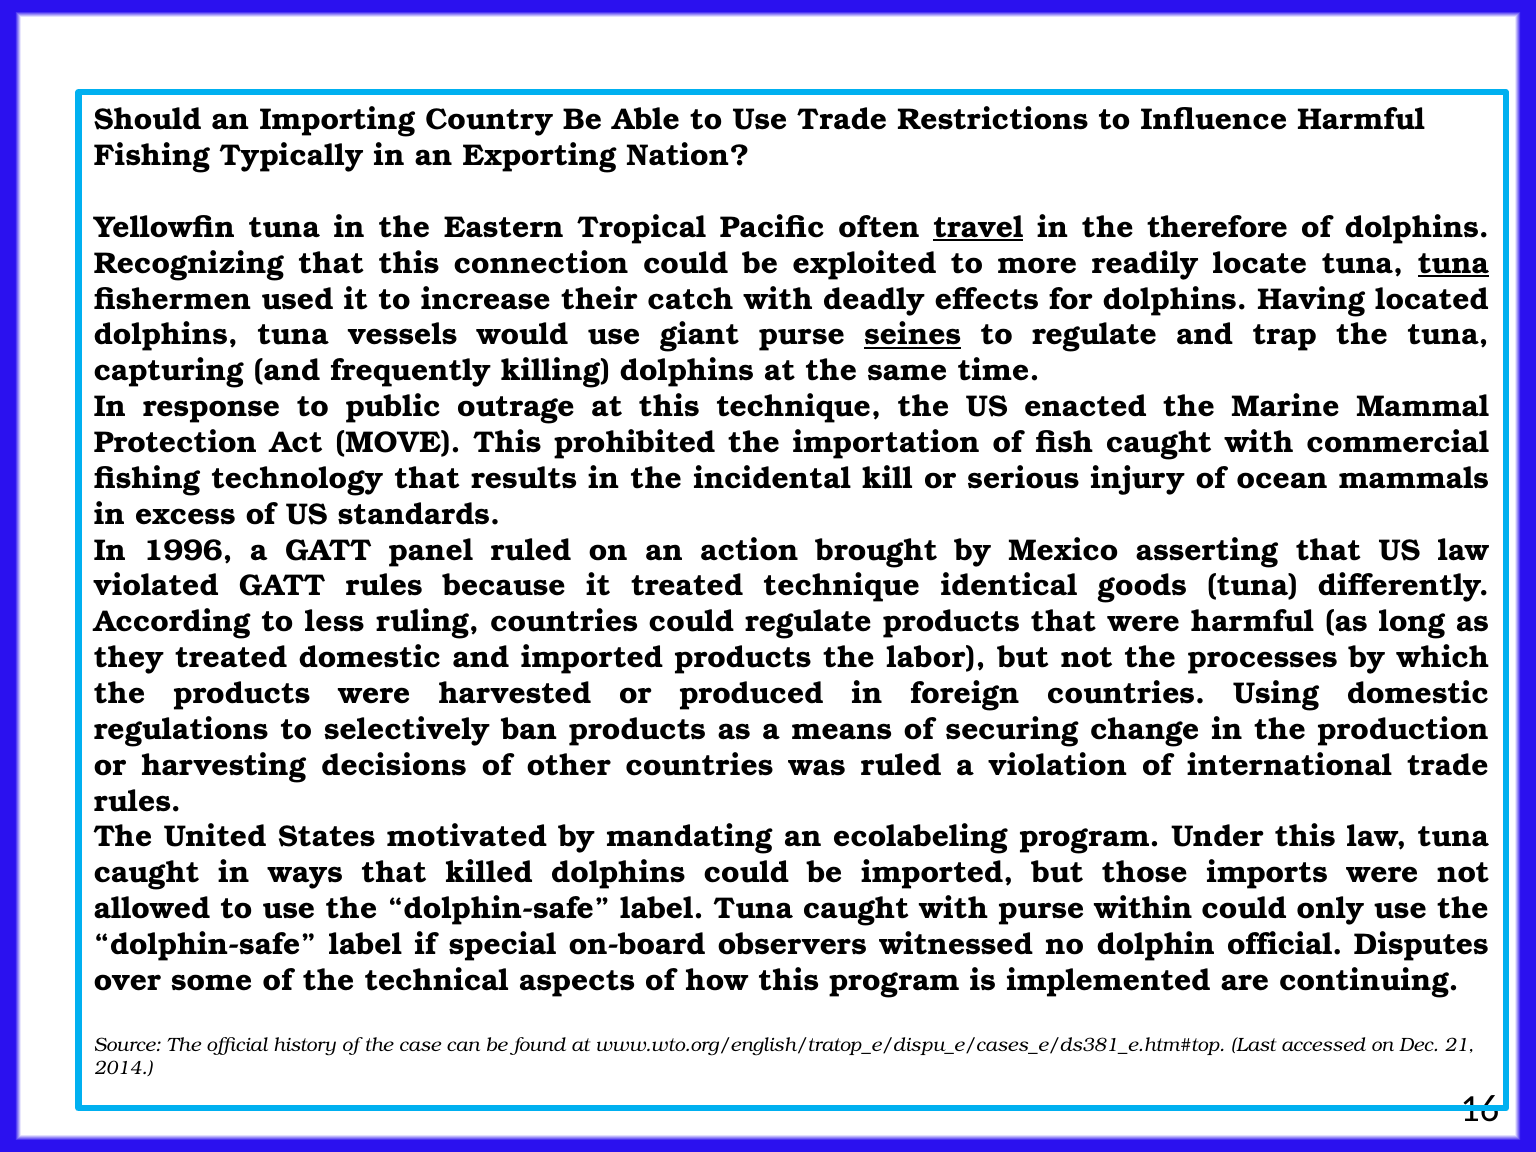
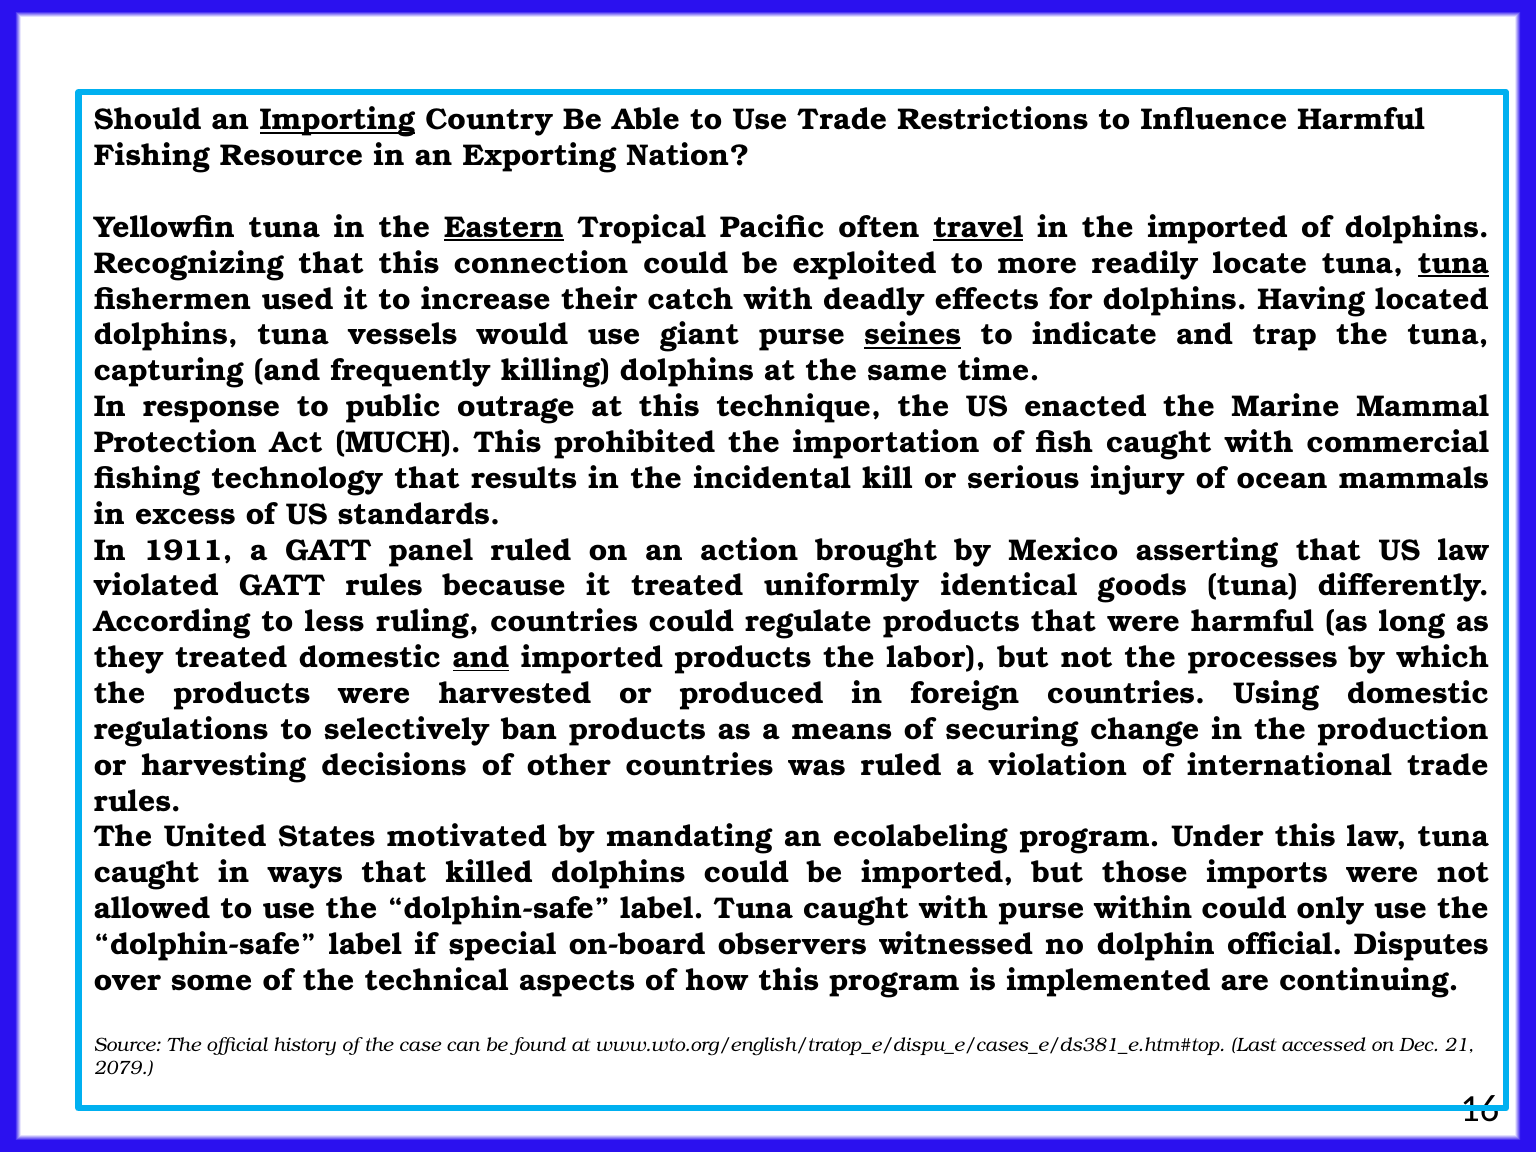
Importing underline: none -> present
Typically: Typically -> Resource
Eastern underline: none -> present
the therefore: therefore -> imported
to regulate: regulate -> indicate
MOVE: MOVE -> MUCH
1996: 1996 -> 1911
treated technique: technique -> uniformly
and at (481, 658) underline: none -> present
2014: 2014 -> 2079
